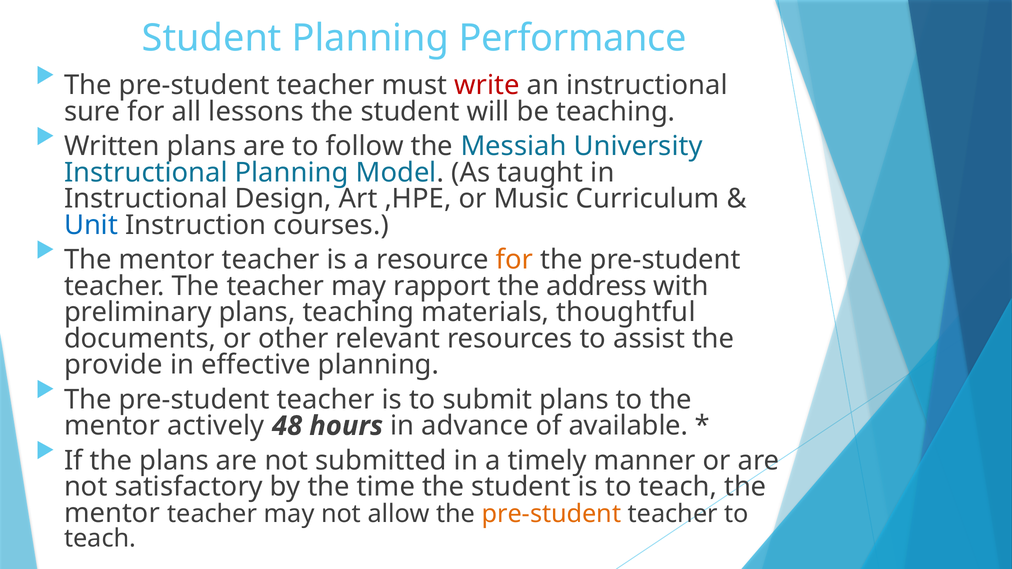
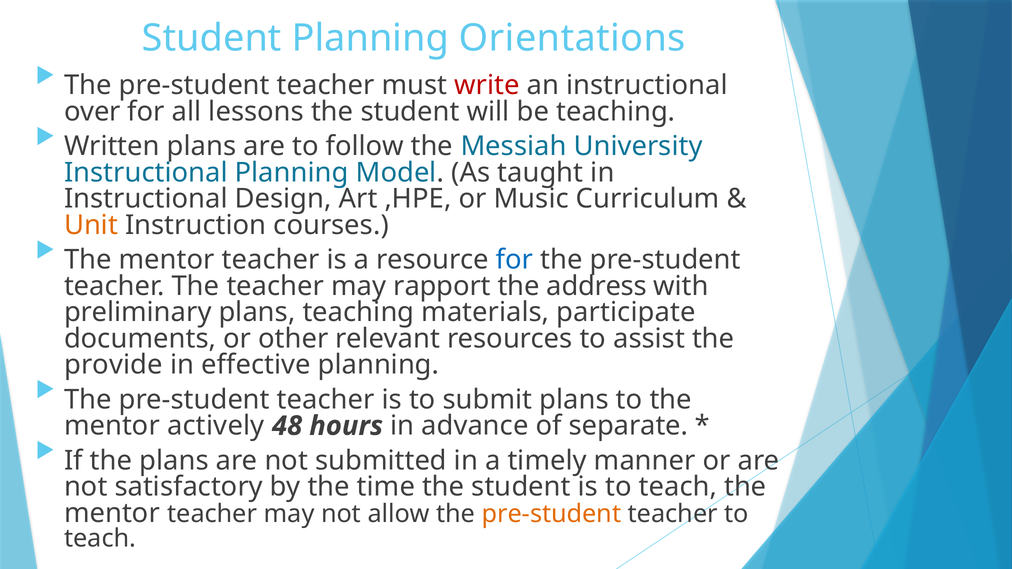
Performance: Performance -> Orientations
sure: sure -> over
Unit colour: blue -> orange
for at (514, 260) colour: orange -> blue
thoughtful: thoughtful -> participate
available: available -> separate
